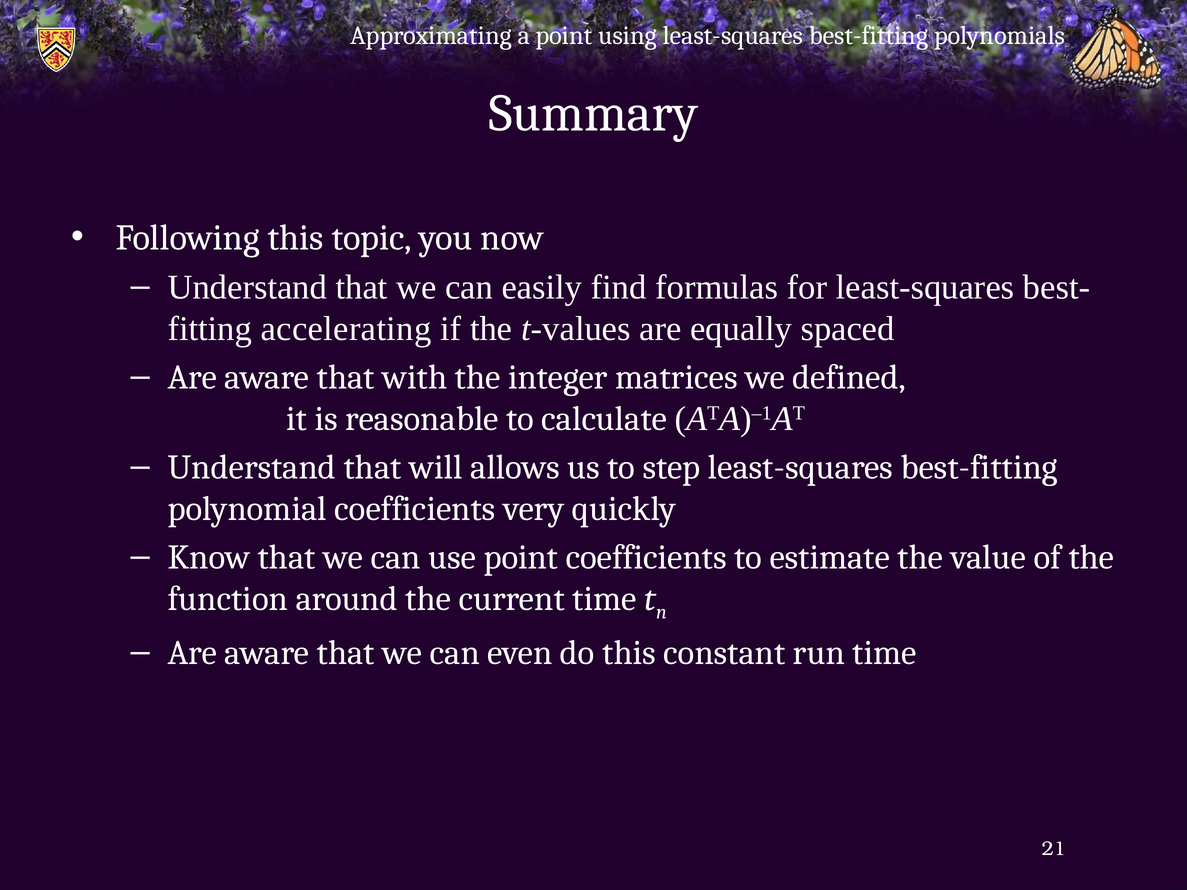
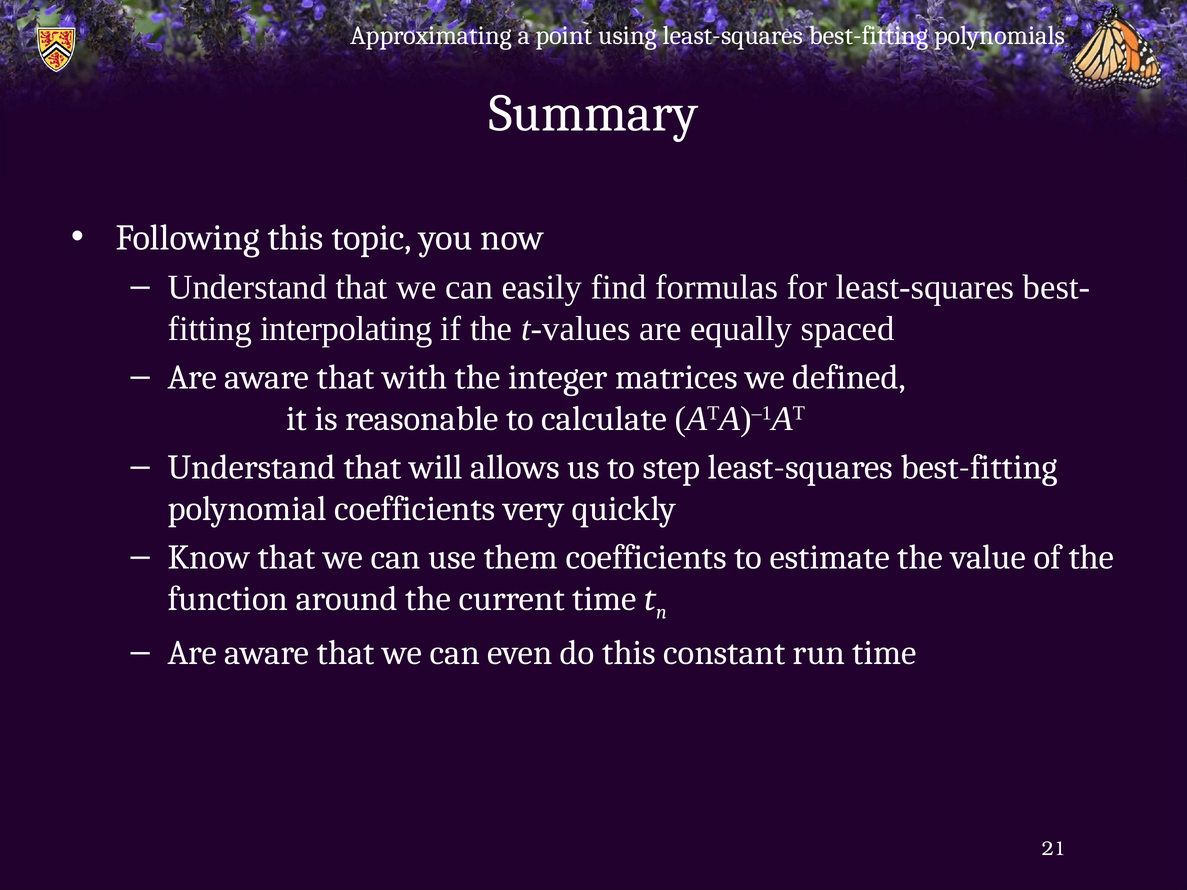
accelerating: accelerating -> interpolating
use point: point -> them
